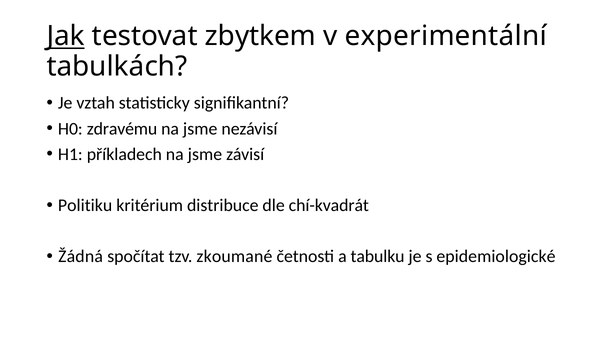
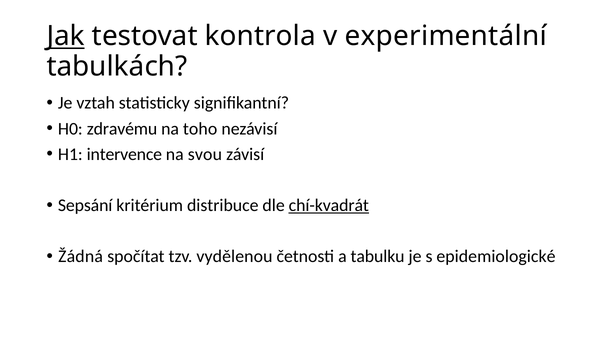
zbytkem: zbytkem -> kontrola
jsme at (200, 129): jsme -> toho
příkladech: příkladech -> intervence
jsme at (205, 154): jsme -> svou
Politiku: Politiku -> Sepsání
chí-kvadrát underline: none -> present
zkoumané: zkoumané -> vydělenou
